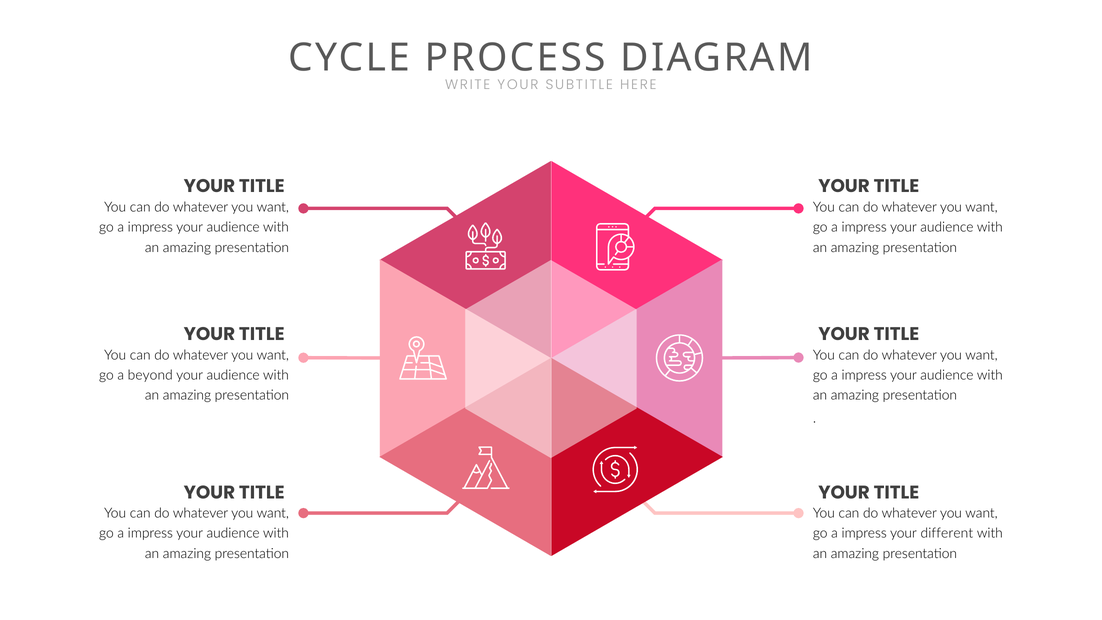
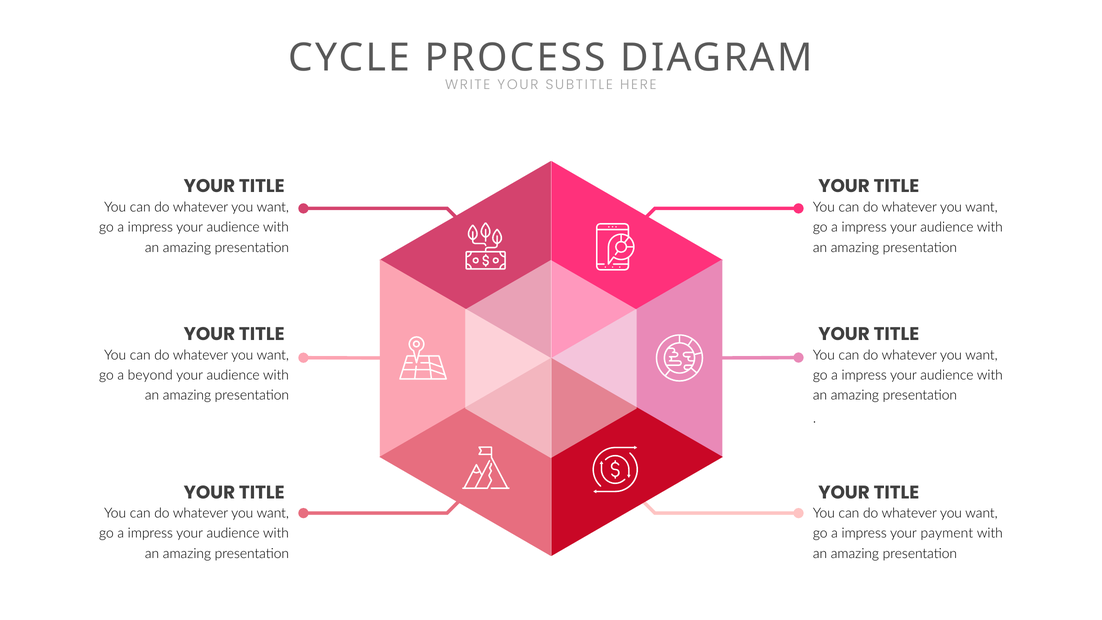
different: different -> payment
